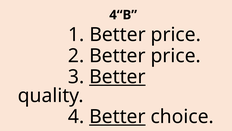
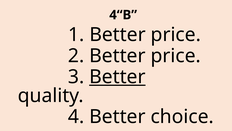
Better at (117, 116) underline: present -> none
